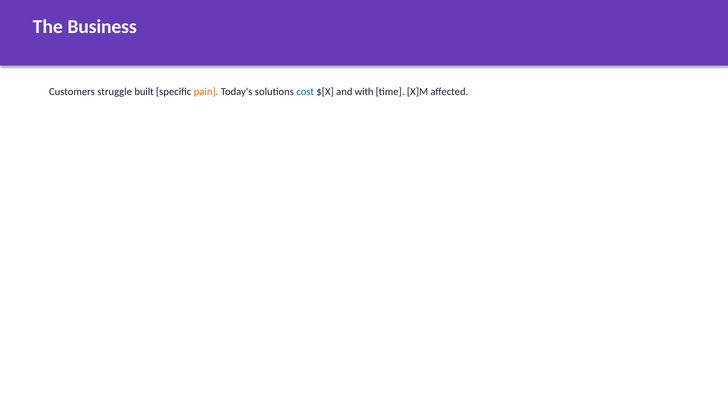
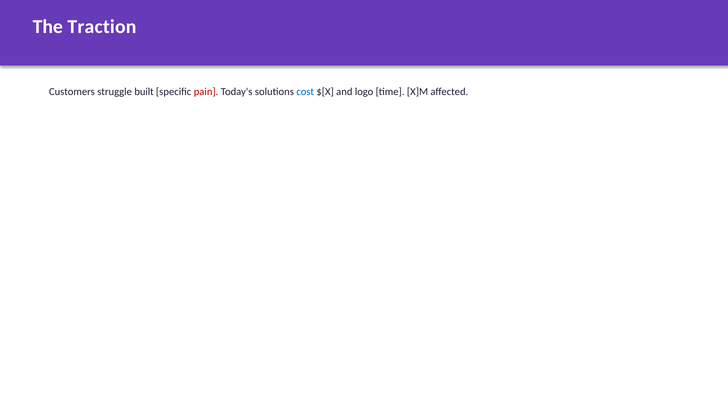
Business: Business -> Traction
pain colour: orange -> red
with: with -> logo
